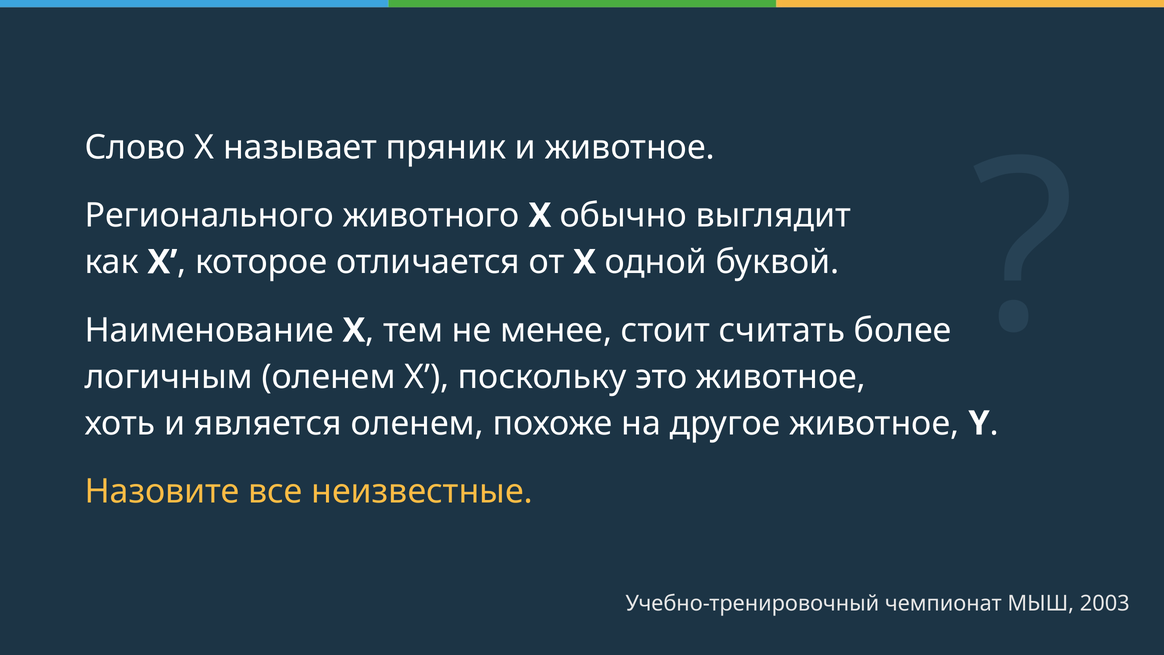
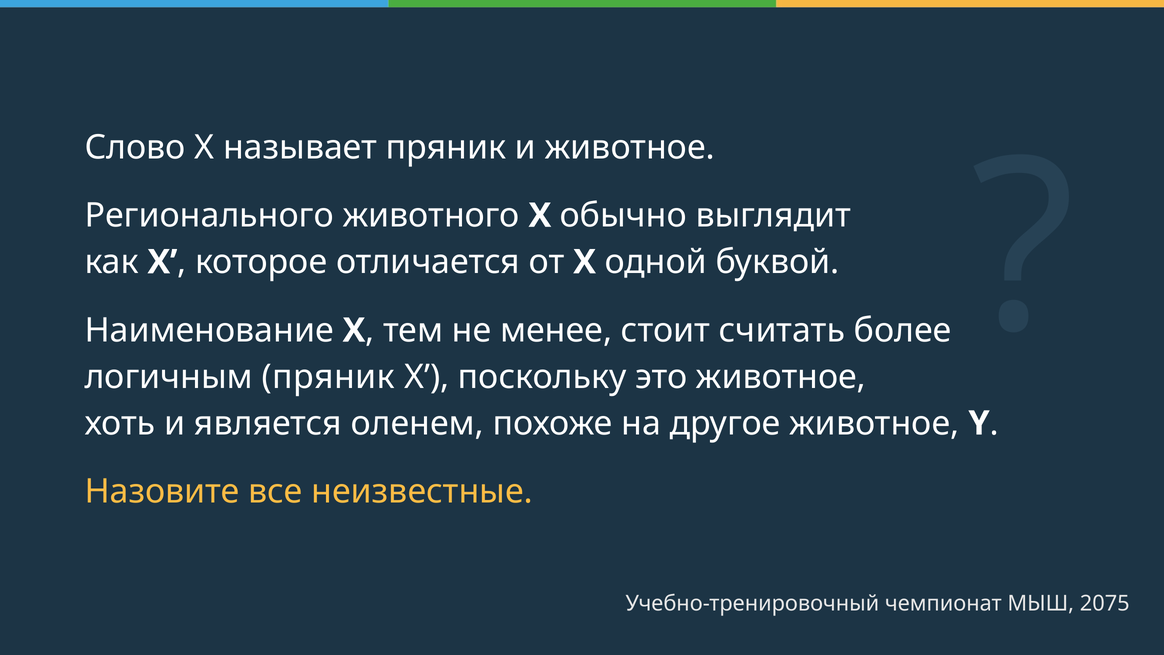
логичным оленем: оленем -> пряник
2003: 2003 -> 2075
